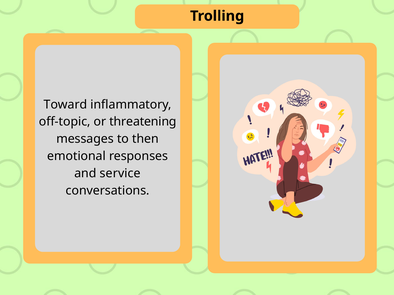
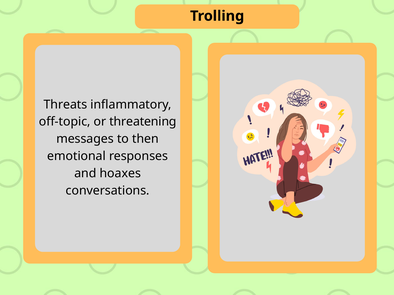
Toward: Toward -> Threats
service: service -> hoaxes
